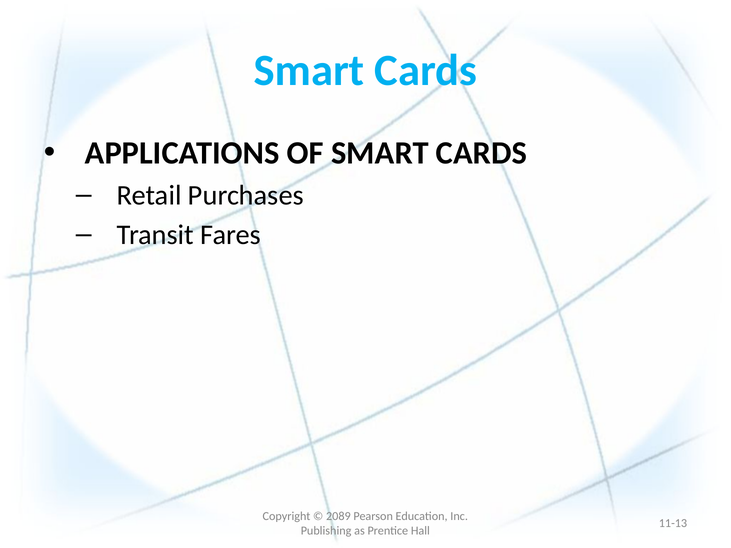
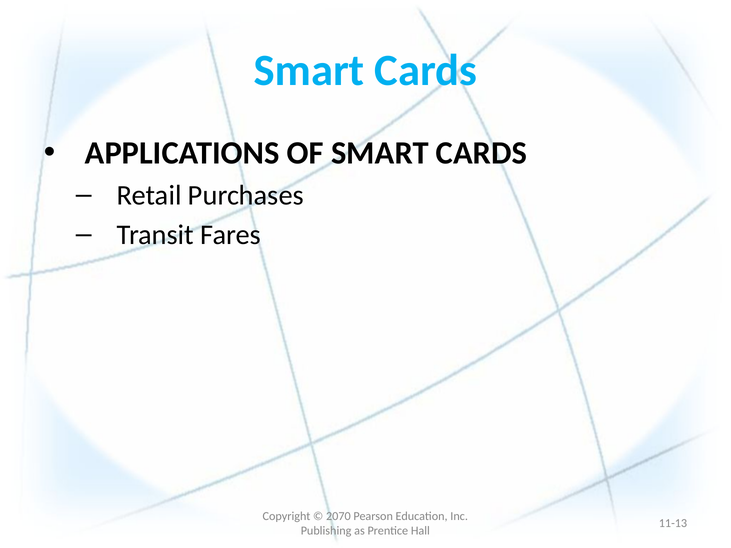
2089: 2089 -> 2070
